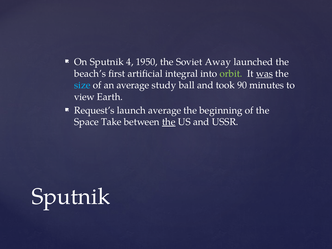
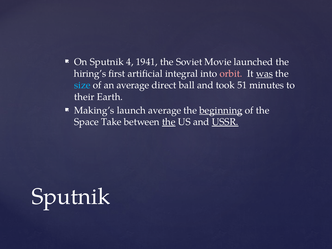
1950: 1950 -> 1941
Away: Away -> Movie
beach’s: beach’s -> hiring’s
orbit colour: light green -> pink
study: study -> direct
90: 90 -> 51
view: view -> their
Request’s: Request’s -> Making’s
beginning underline: none -> present
USSR underline: none -> present
